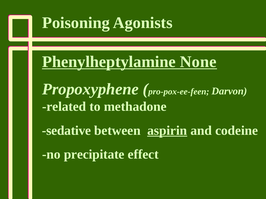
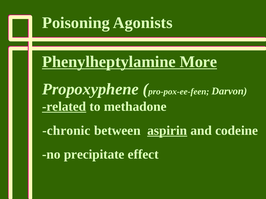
None: None -> More
related underline: none -> present
sedative: sedative -> chronic
